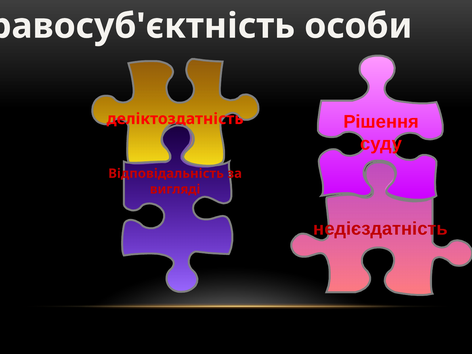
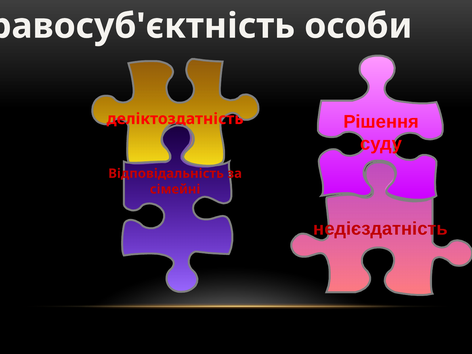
вигляді: вигляді -> сімейні
